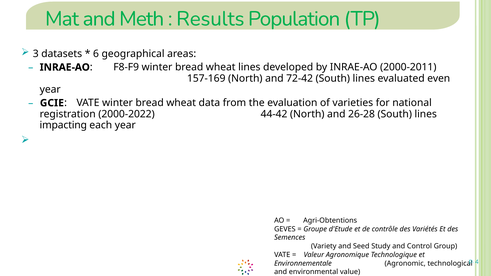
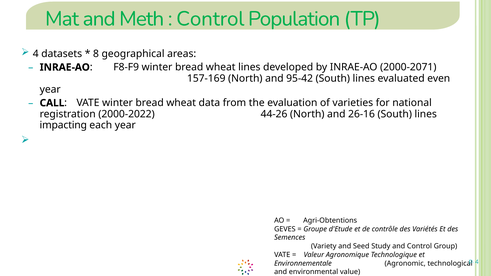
Results at (210, 19): Results -> Control
3 at (36, 54): 3 -> 4
6: 6 -> 8
2000-2011: 2000-2011 -> 2000-2071
72-42: 72-42 -> 95-42
GCIE: GCIE -> CALL
44-42: 44-42 -> 44-26
26-28: 26-28 -> 26-16
